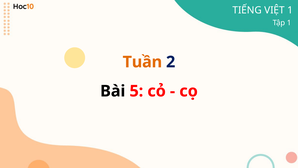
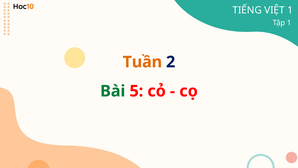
Bài colour: black -> green
